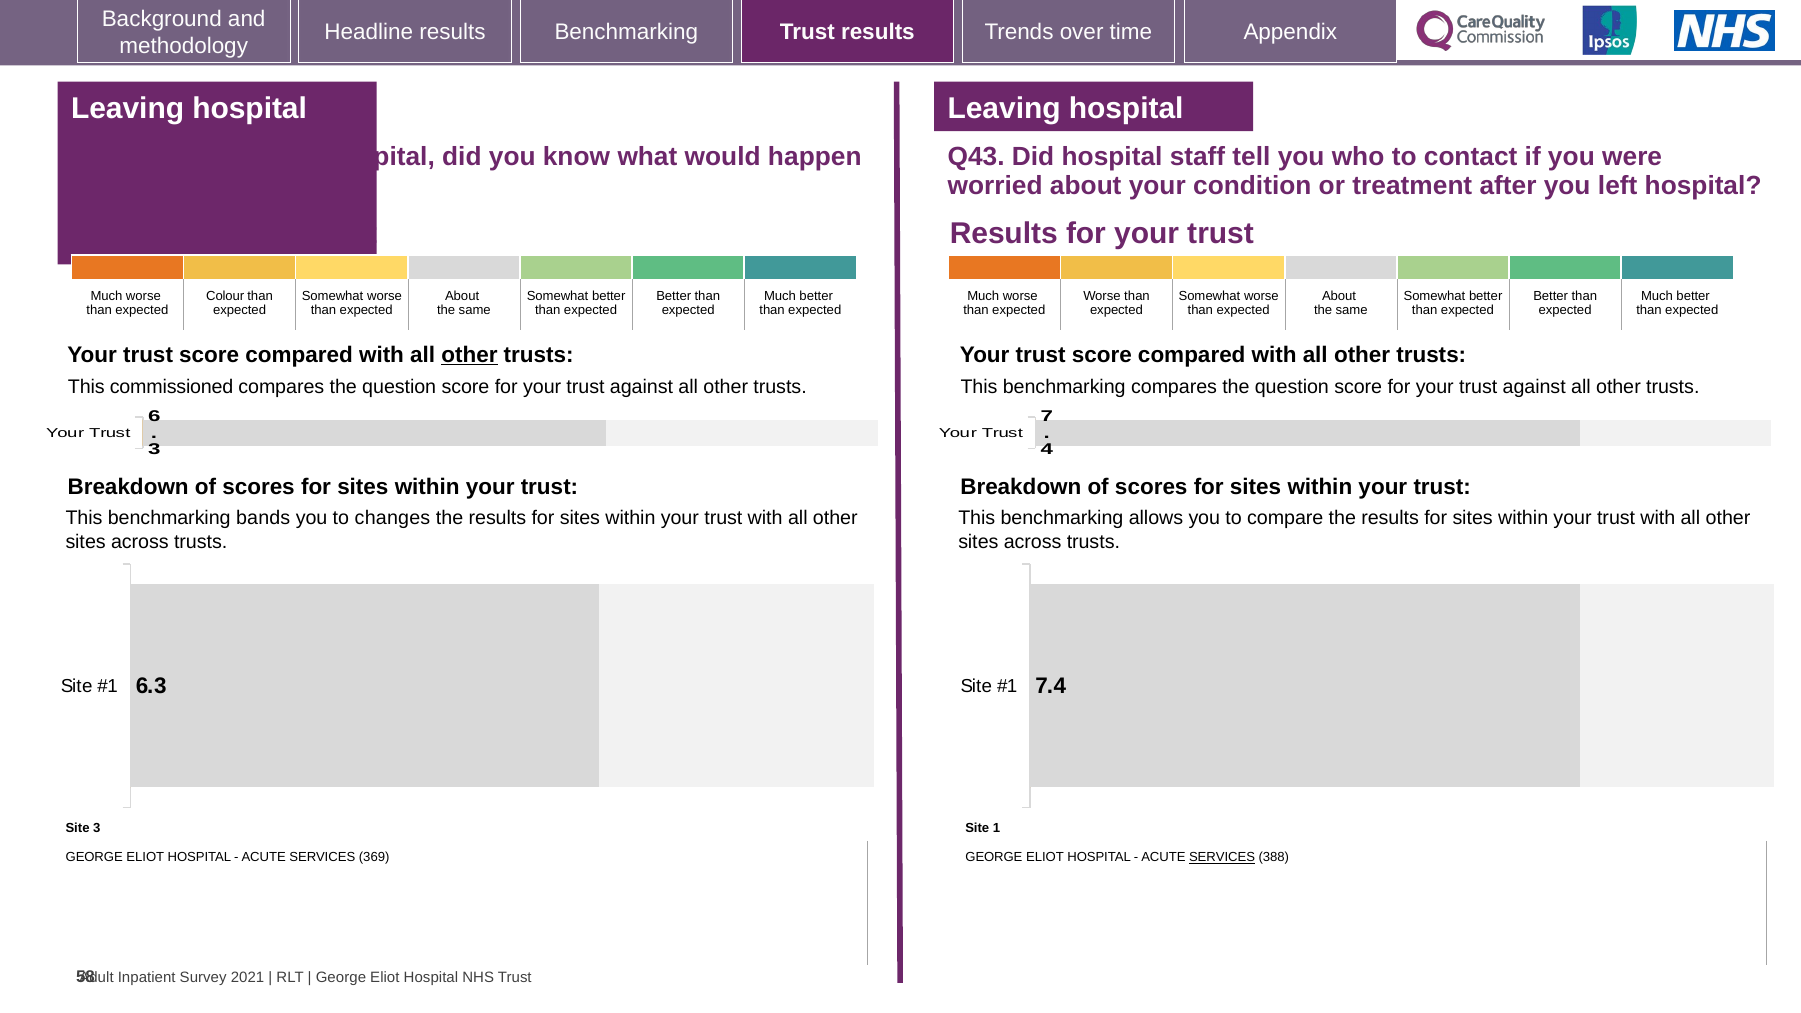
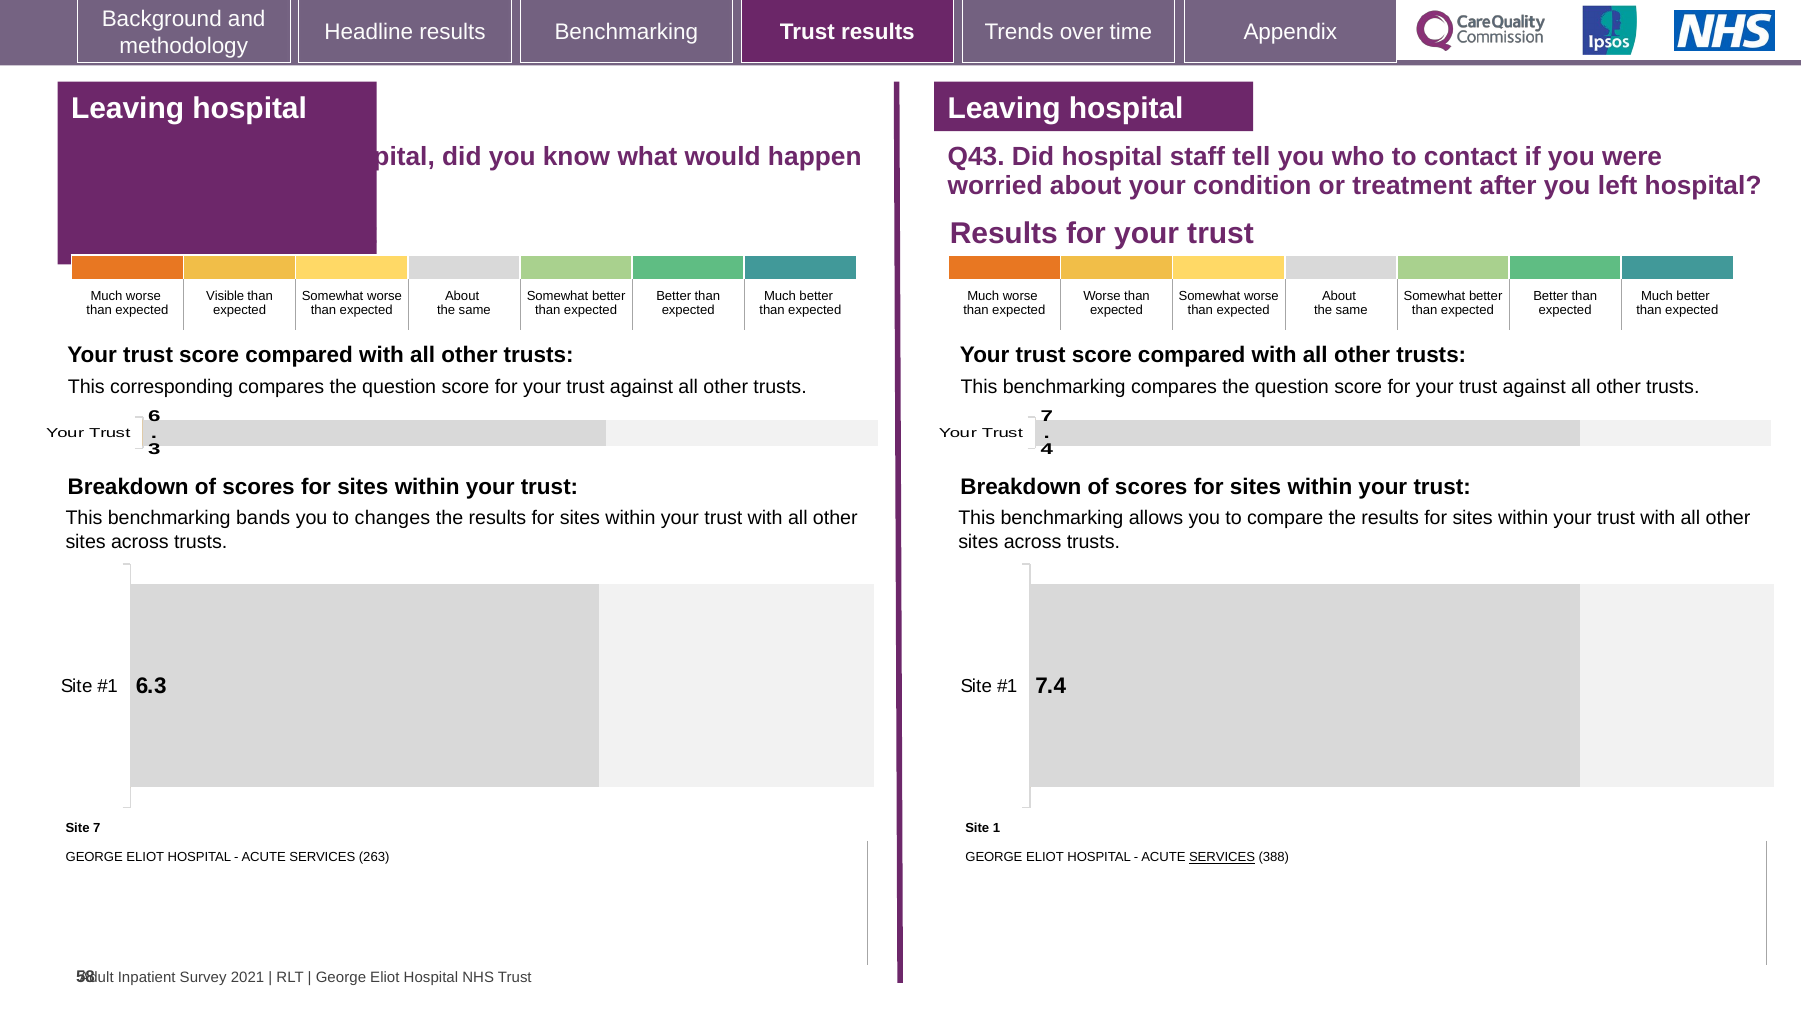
Colour: Colour -> Visible
other at (470, 355) underline: present -> none
commissioned: commissioned -> corresponding
Site 3: 3 -> 7
369: 369 -> 263
